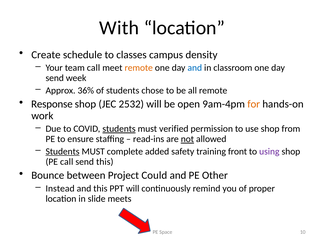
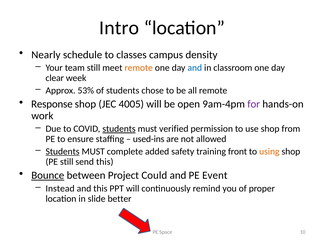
With: With -> Intro
Create: Create -> Nearly
team call: call -> still
send at (55, 78): send -> clear
36%: 36% -> 53%
2532: 2532 -> 4005
for colour: orange -> purple
read-ins: read-ins -> used-ins
not underline: present -> none
using colour: purple -> orange
PE call: call -> still
Bounce underline: none -> present
Other: Other -> Event
meets: meets -> better
